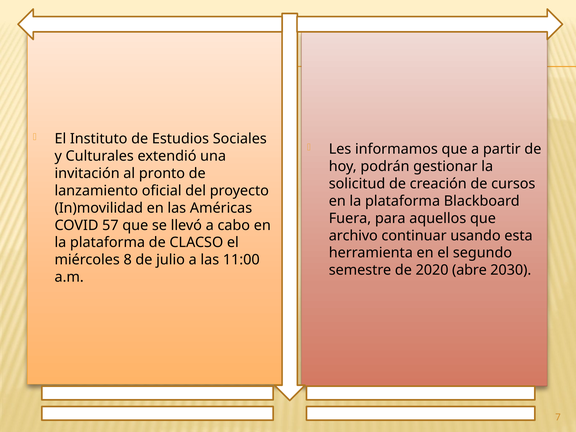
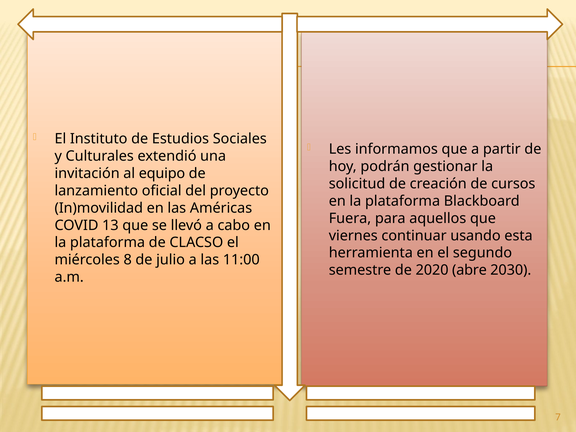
pronto: pronto -> equipo
57: 57 -> 13
archivo: archivo -> viernes
